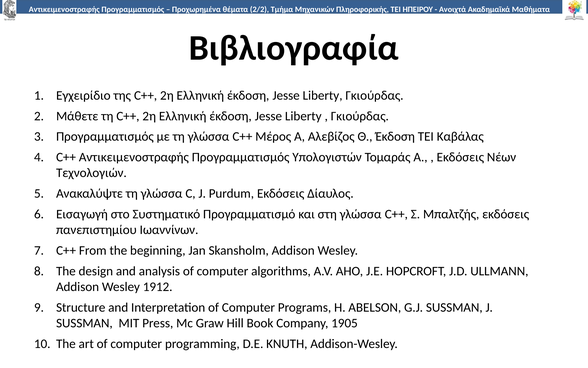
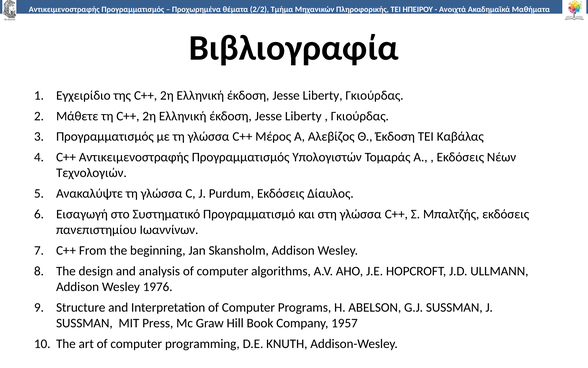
1912: 1912 -> 1976
1905: 1905 -> 1957
